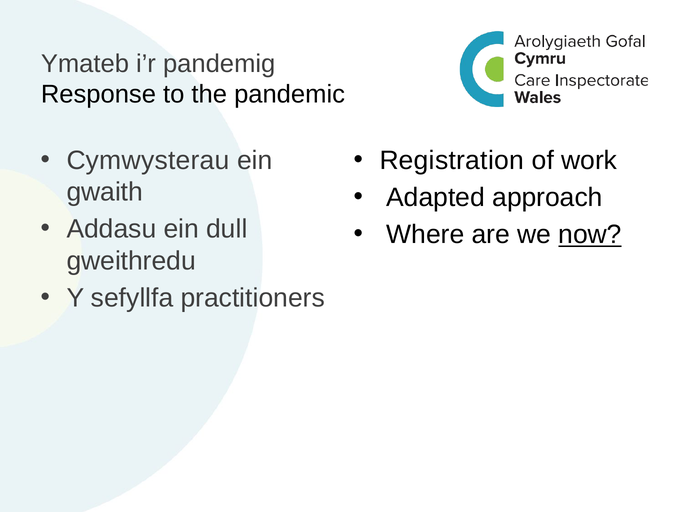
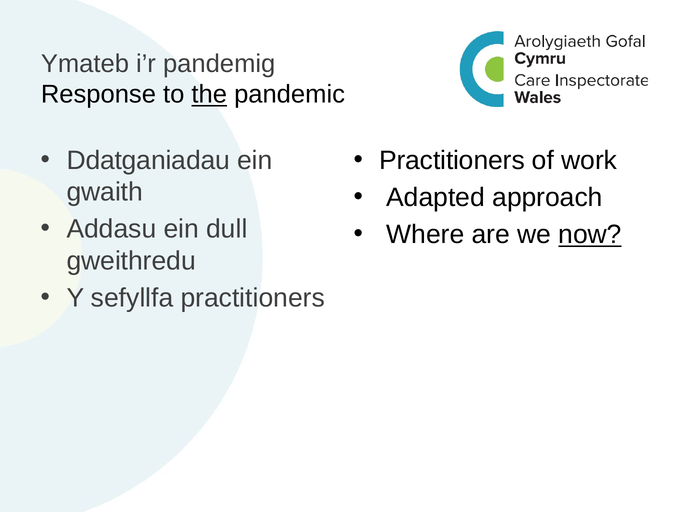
the underline: none -> present
Cymwysterau: Cymwysterau -> Ddatganiadau
Registration at (452, 160): Registration -> Practitioners
